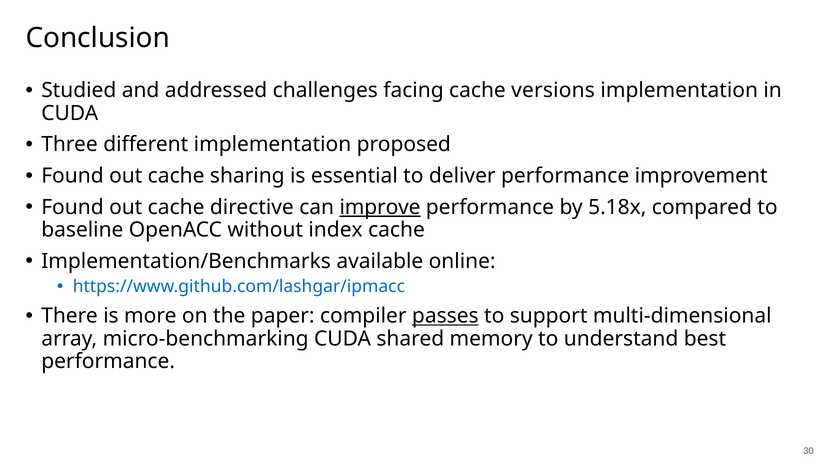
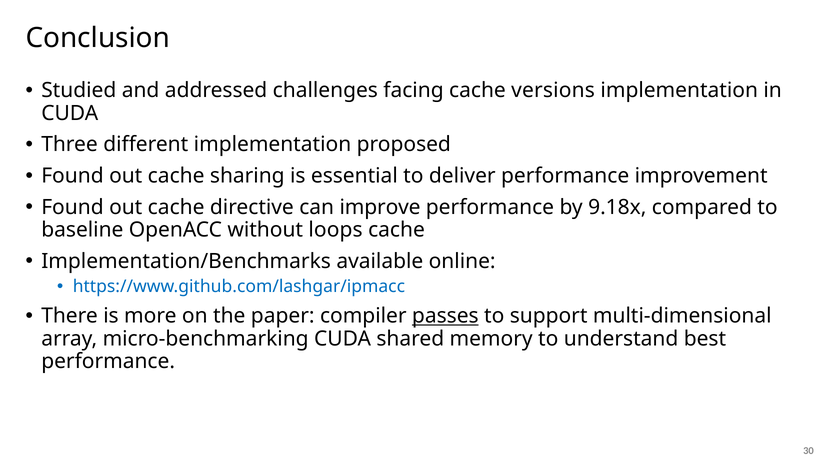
improve underline: present -> none
5.18x: 5.18x -> 9.18x
index: index -> loops
